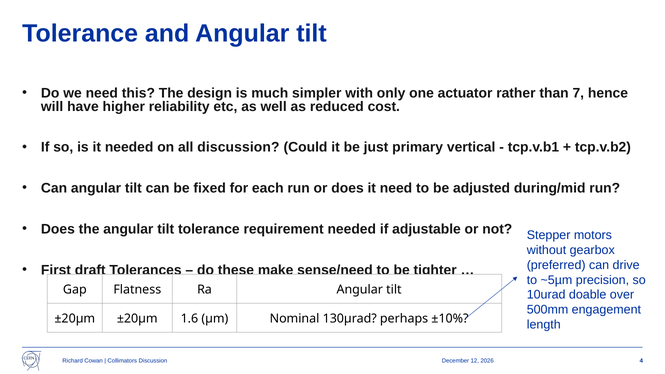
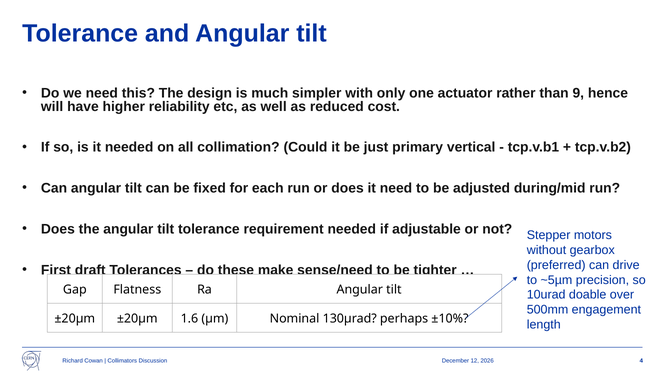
7: 7 -> 9
all discussion: discussion -> collimation
